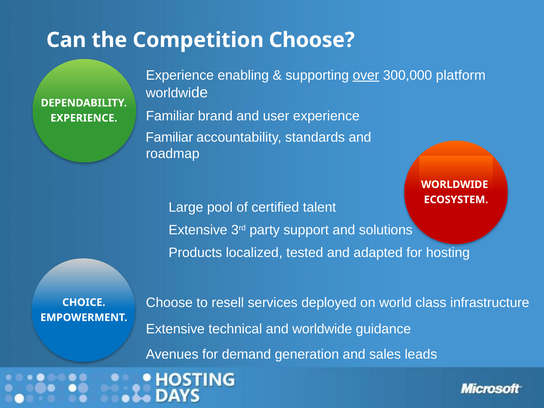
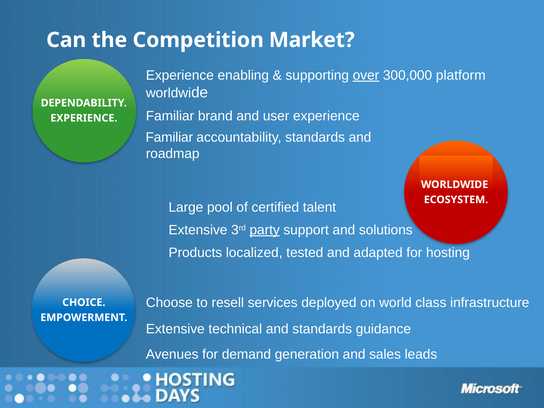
Competition Choose: Choose -> Market
party underline: none -> present
and worldwide: worldwide -> standards
